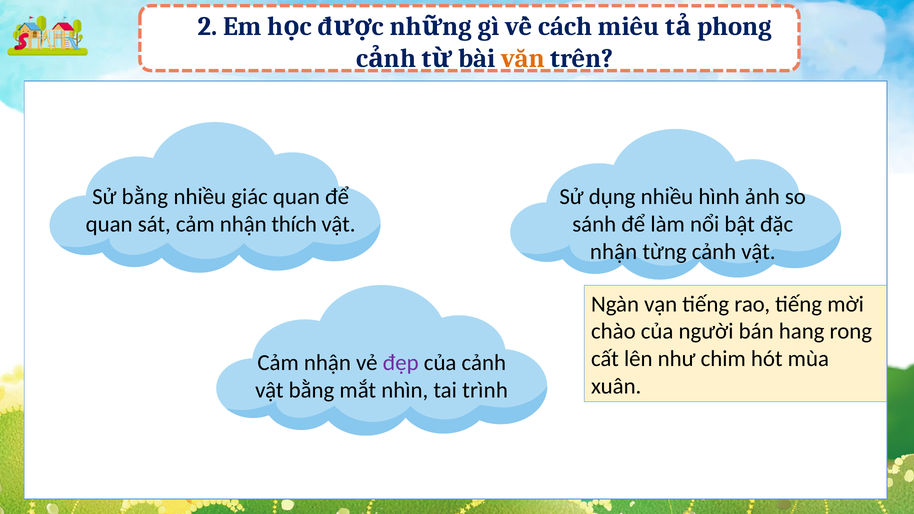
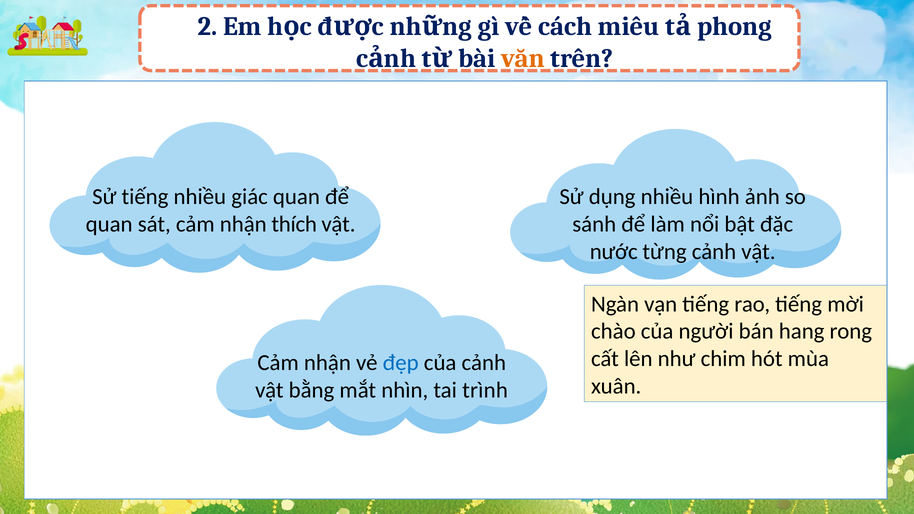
Sử bằng: bằng -> tiếng
nhận at (614, 252): nhận -> nước
đẹp colour: purple -> blue
